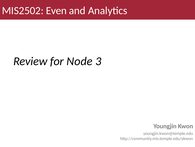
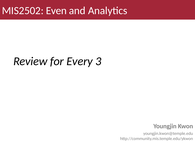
Node: Node -> Every
